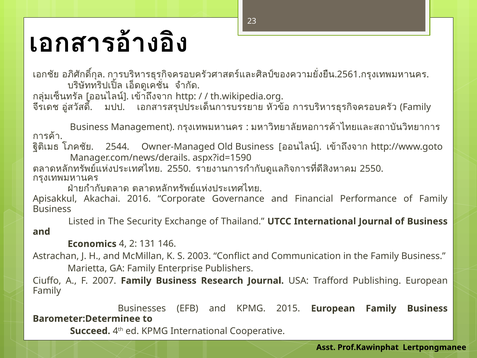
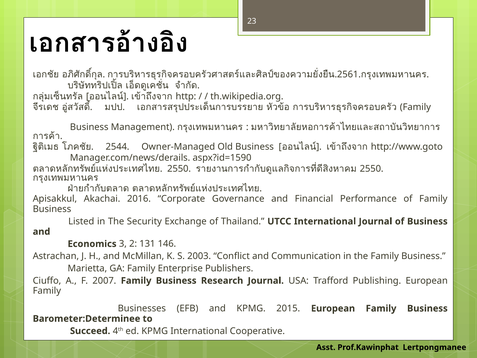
4: 4 -> 3
